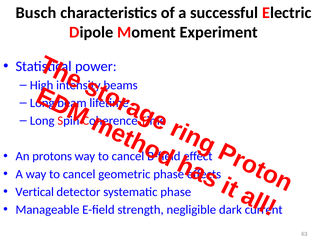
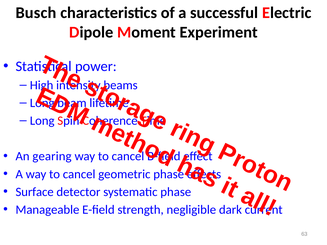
protons: protons -> gearing
Vertical: Vertical -> Surface
